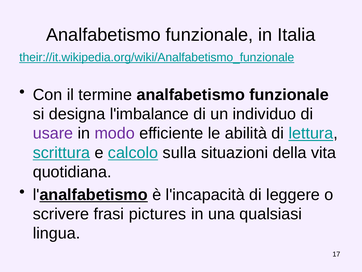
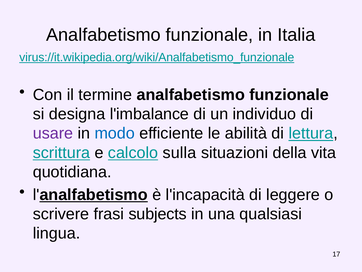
their://it.wikipedia.org/wiki/Analfabetismo_funzionale: their://it.wikipedia.org/wiki/Analfabetismo_funzionale -> virus://it.wikipedia.org/wiki/Analfabetismo_funzionale
modo colour: purple -> blue
pictures: pictures -> subjects
